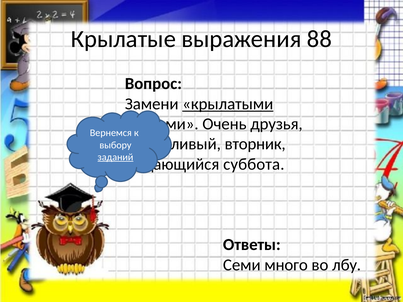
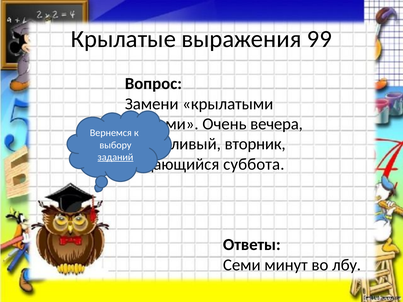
88: 88 -> 99
крылатыми underline: present -> none
друзья: друзья -> вечера
много: много -> минут
